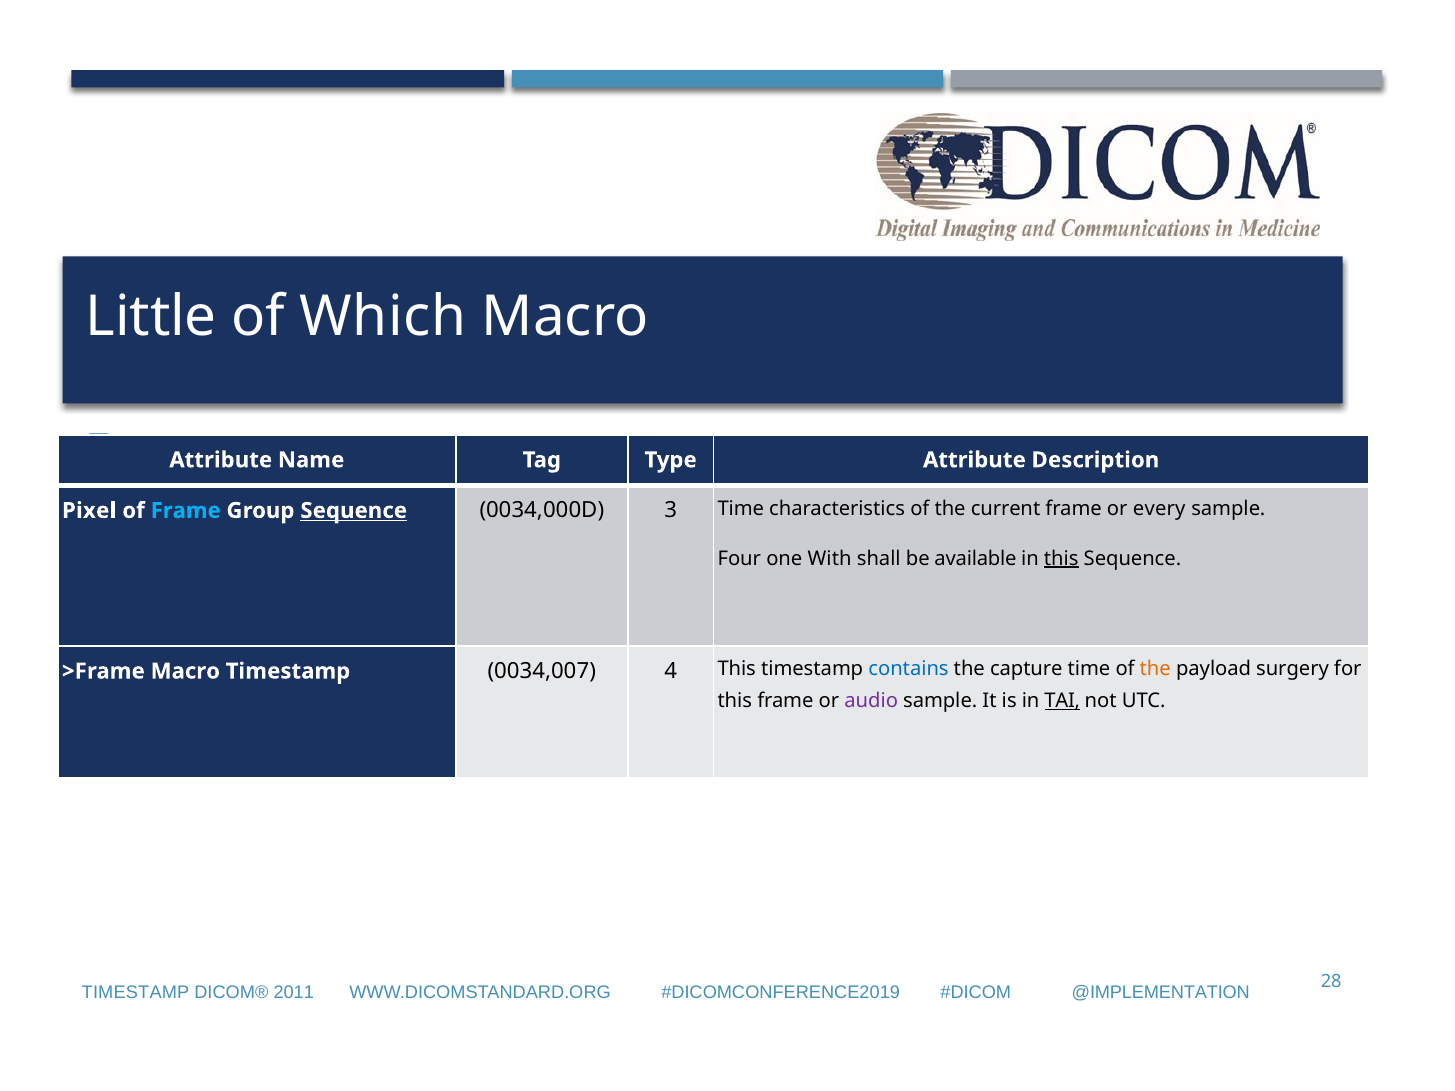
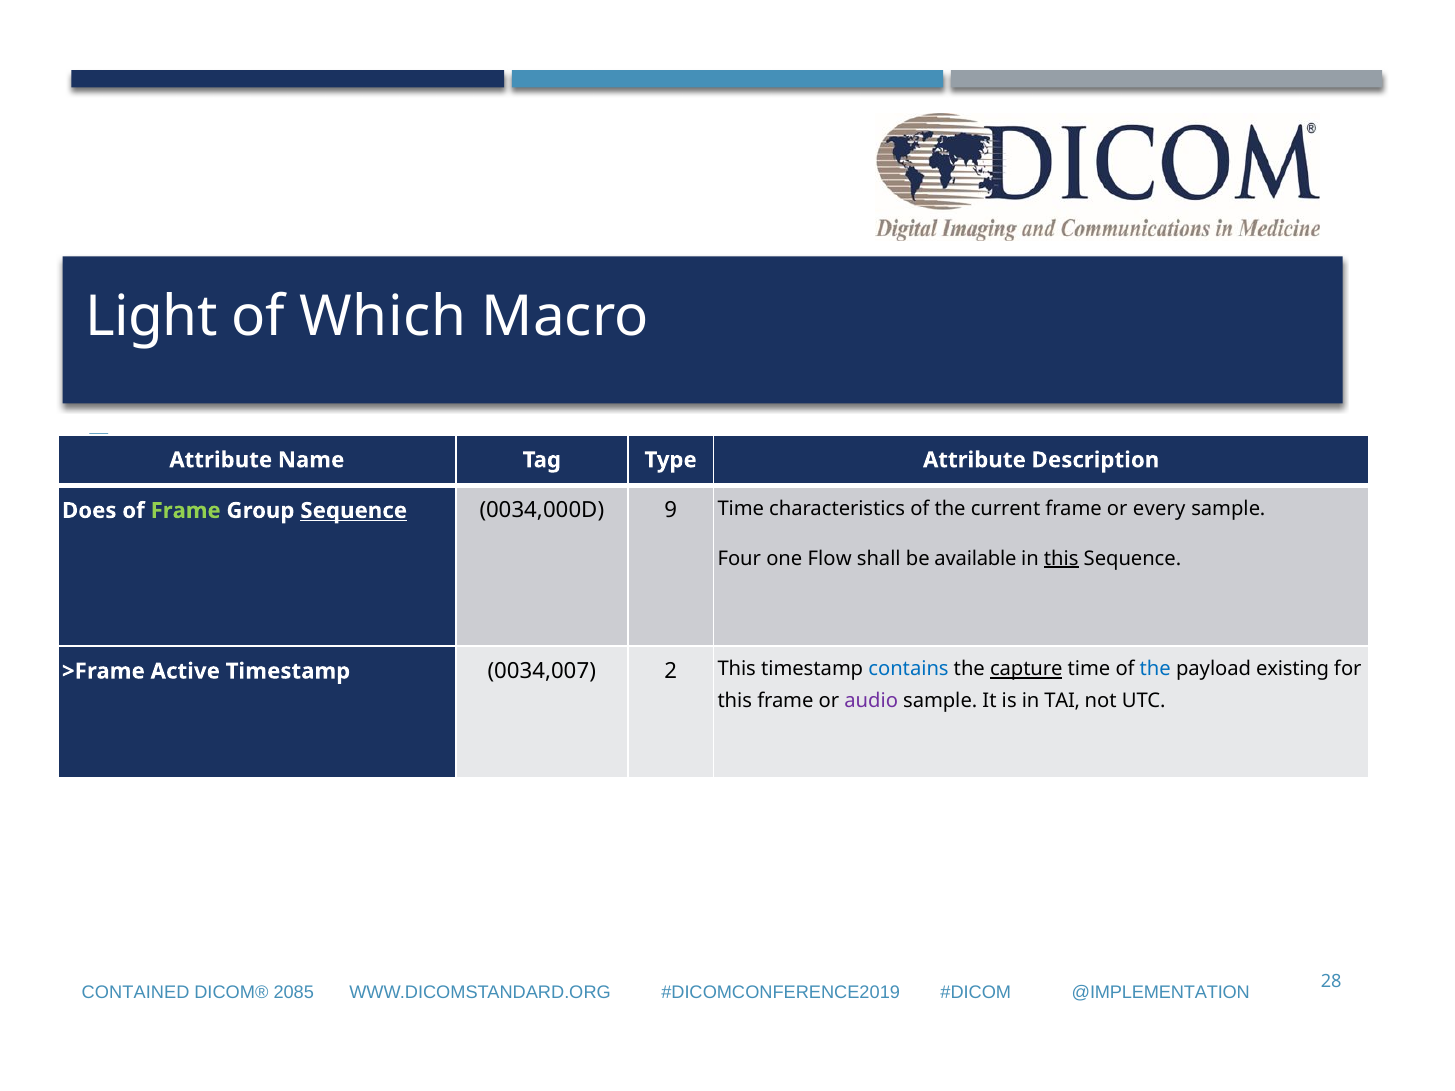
Little: Little -> Light
Pixel: Pixel -> Does
Frame at (186, 511) colour: light blue -> light green
3: 3 -> 9
With: With -> Flow
>Frame Macro: Macro -> Active
4: 4 -> 2
capture underline: none -> present
the at (1155, 669) colour: orange -> blue
surgery: surgery -> existing
TAI underline: present -> none
TIMESTAMP at (136, 992): TIMESTAMP -> CONTAINED
2011: 2011 -> 2085
